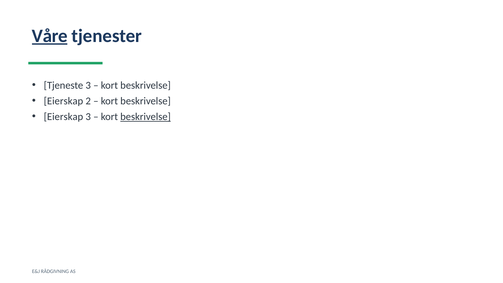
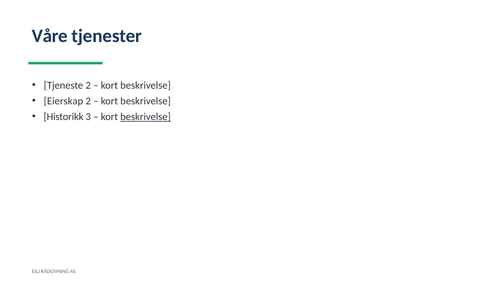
Våre underline: present -> none
Tjeneste 3: 3 -> 2
Eierskap at (63, 117): Eierskap -> Historikk
